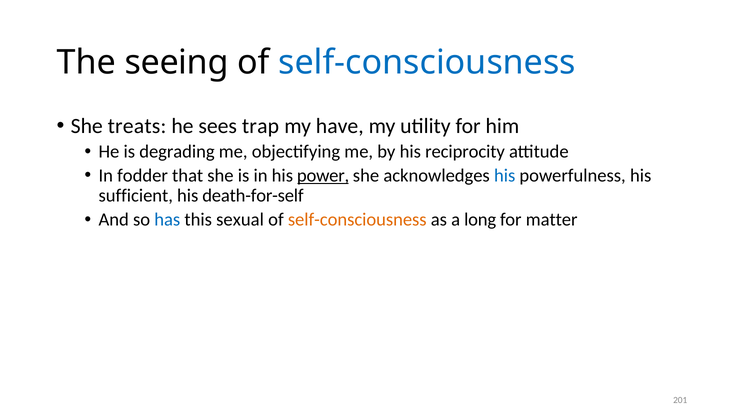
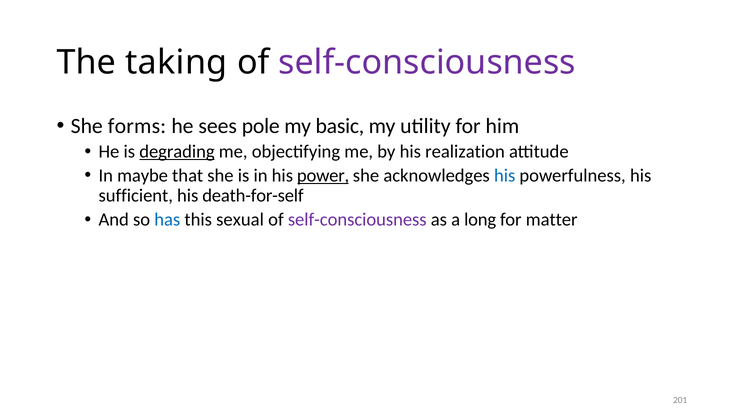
seeing: seeing -> taking
self-consciousness at (427, 62) colour: blue -> purple
treats: treats -> forms
trap: trap -> pole
have: have -> basic
degrading underline: none -> present
reciprocity: reciprocity -> realization
fodder: fodder -> maybe
self-consciousness at (357, 219) colour: orange -> purple
